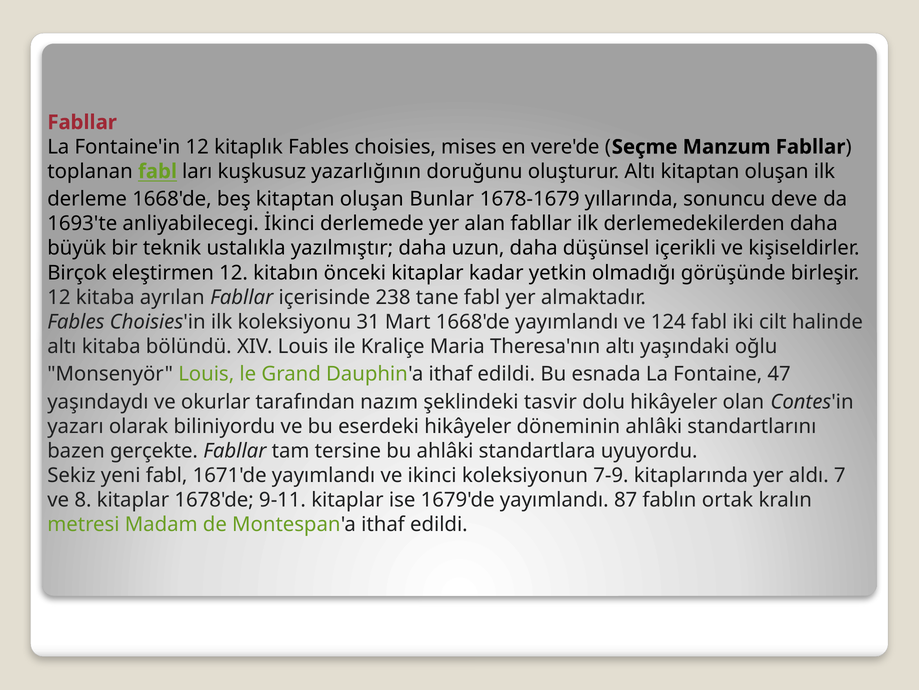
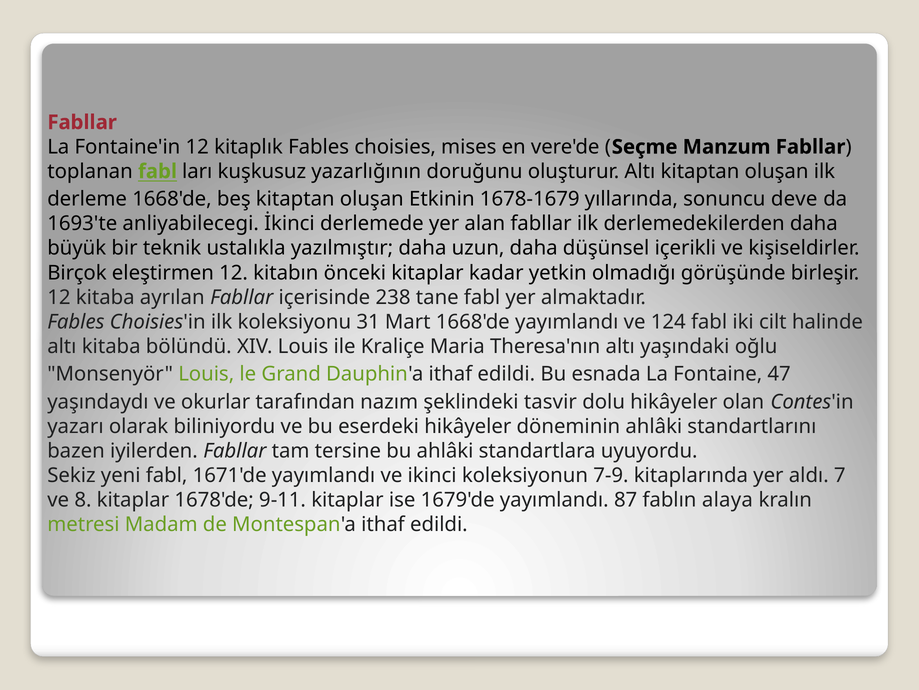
Bunlar: Bunlar -> Etkinin
gerçekte: gerçekte -> iyilerden
ortak: ortak -> alaya
